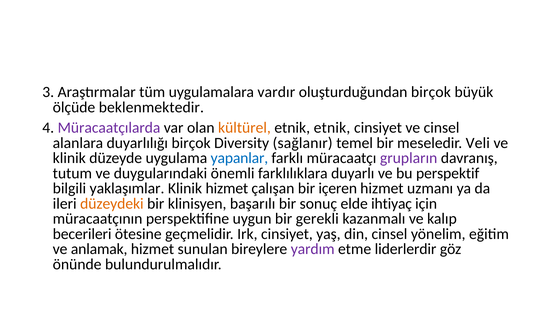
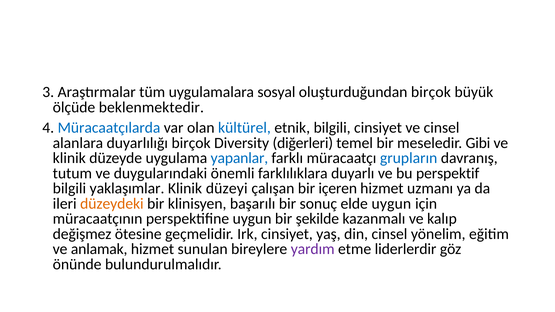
vardır: vardır -> sosyal
Müracaatçılarda colour: purple -> blue
kültürel colour: orange -> blue
etnik etnik: etnik -> bilgili
sağlanır: sağlanır -> diğerleri
Veli: Veli -> Gibi
grupların colour: purple -> blue
Klinik hizmet: hizmet -> düzeyi
elde ihtiyaç: ihtiyaç -> uygun
gerekli: gerekli -> şekilde
becerileri: becerileri -> değişmez
